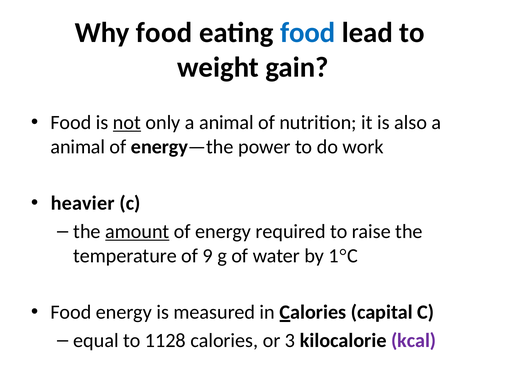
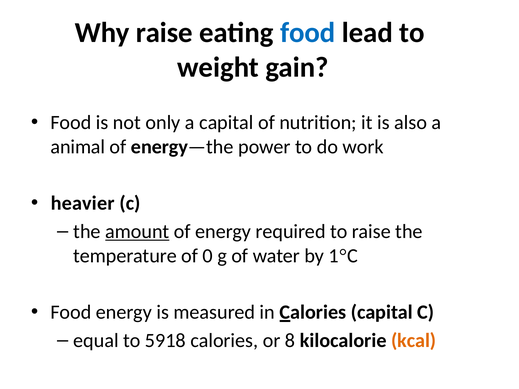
Why food: food -> raise
not underline: present -> none
only a animal: animal -> capital
9: 9 -> 0
1128: 1128 -> 5918
3: 3 -> 8
kcal colour: purple -> orange
